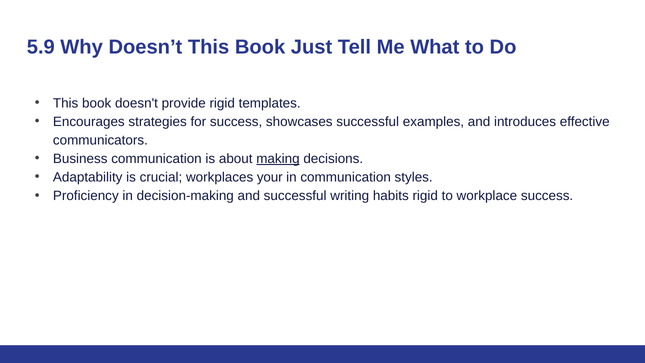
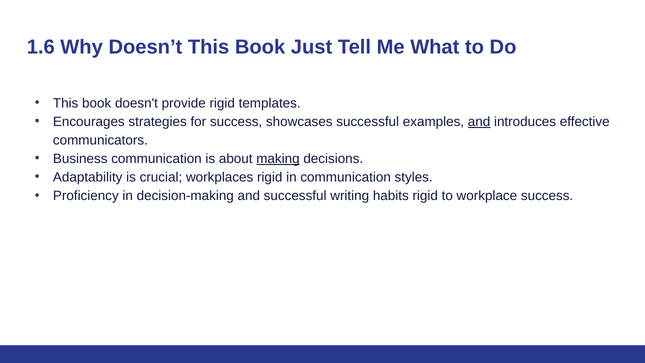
5.9: 5.9 -> 1.6
and at (479, 122) underline: none -> present
workplaces your: your -> rigid
